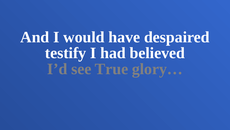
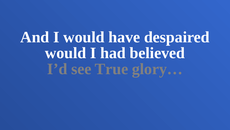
testify at (66, 53): testify -> would
